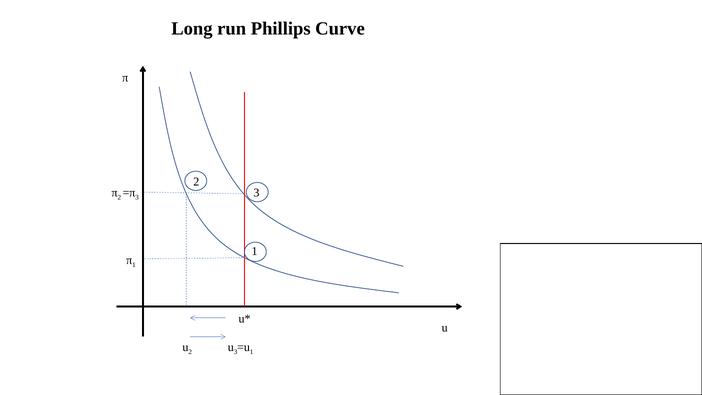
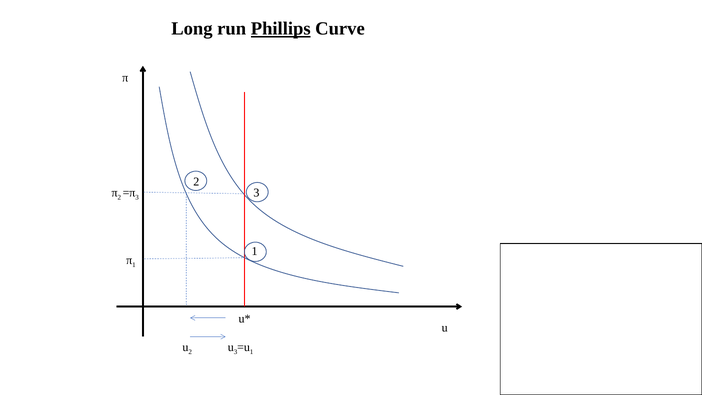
Phillips underline: none -> present
